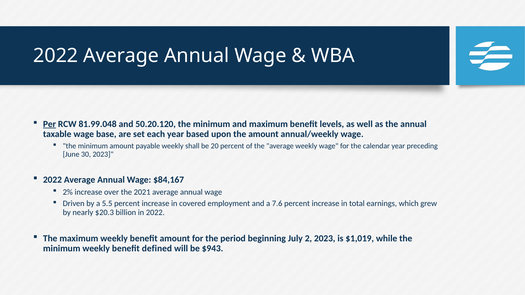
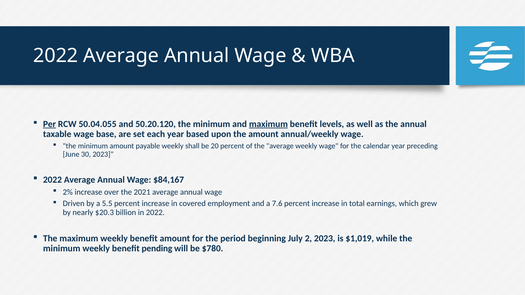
81.99.048: 81.99.048 -> 50.04.055
maximum at (268, 124) underline: none -> present
defined: defined -> pending
$943: $943 -> $780
